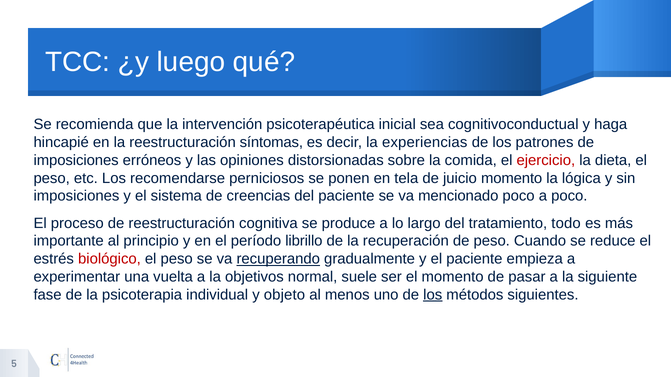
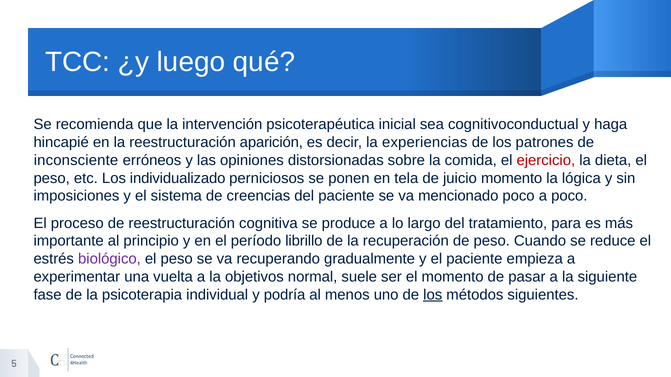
síntomas: síntomas -> aparición
imposiciones at (76, 160): imposiciones -> inconsciente
recomendarse: recomendarse -> individualizado
todo: todo -> para
biológico colour: red -> purple
recuperando underline: present -> none
objeto: objeto -> podría
